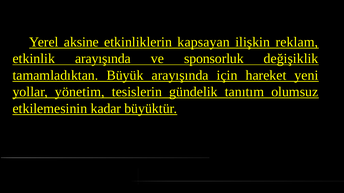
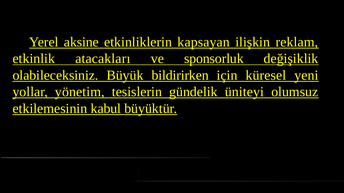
etkinlik arayışında: arayışında -> atacakları
tamamladıktan: tamamladıktan -> olabileceksiniz
Büyük arayışında: arayışında -> bildirirken
hareket: hareket -> küresel
tanıtım: tanıtım -> üniteyi
kadar: kadar -> kabul
